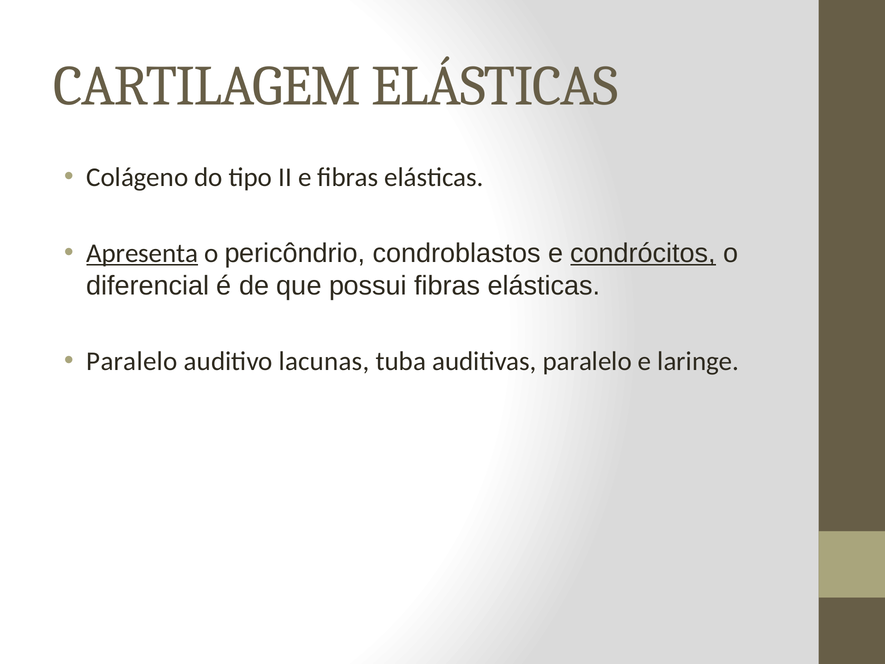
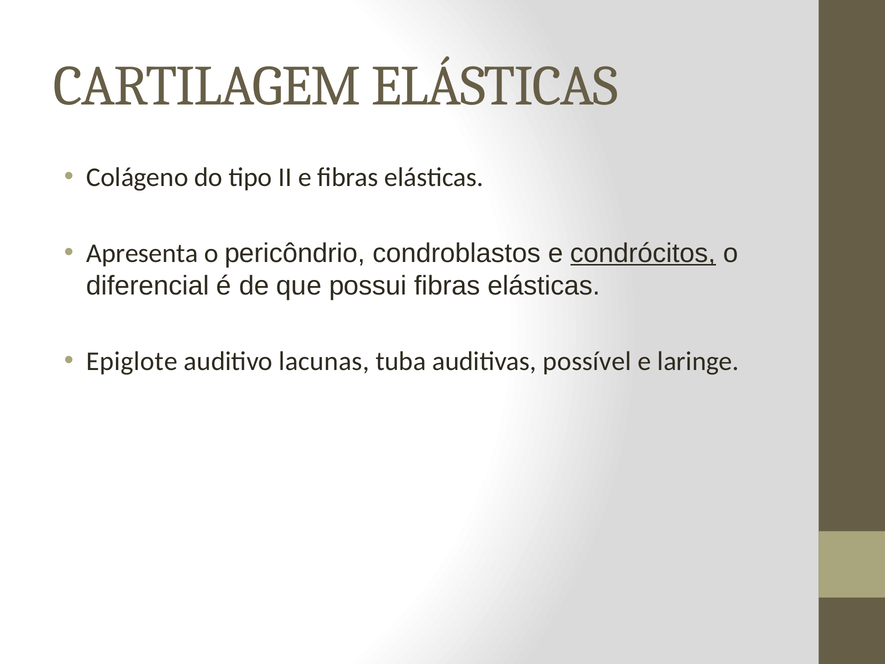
Apresenta underline: present -> none
Paralelo at (132, 361): Paralelo -> Epiglote
auditivas paralelo: paralelo -> possível
